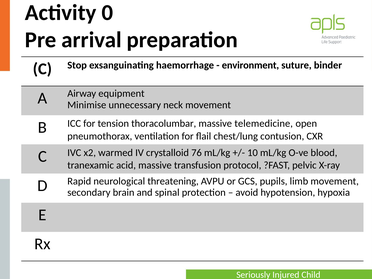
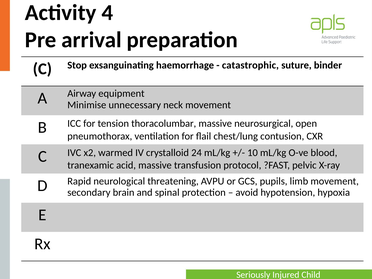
0: 0 -> 4
environment: environment -> catastrophic
telemedicine: telemedicine -> neurosurgical
76: 76 -> 24
